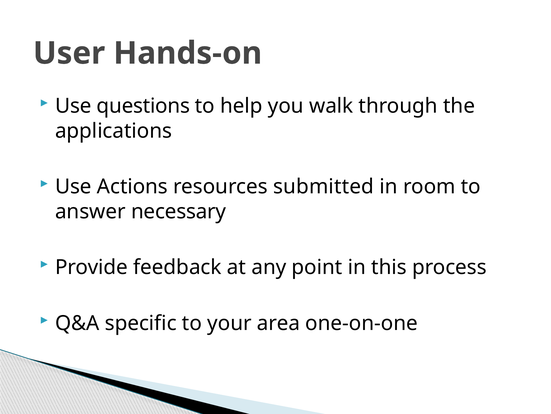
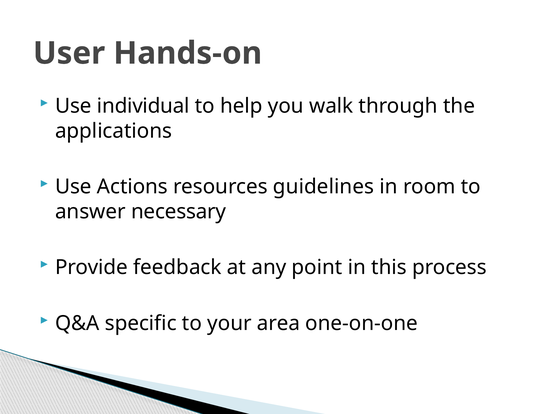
questions: questions -> individual
submitted: submitted -> guidelines
